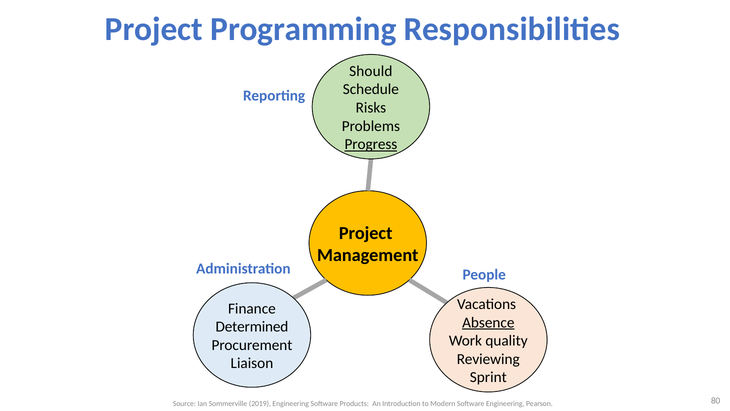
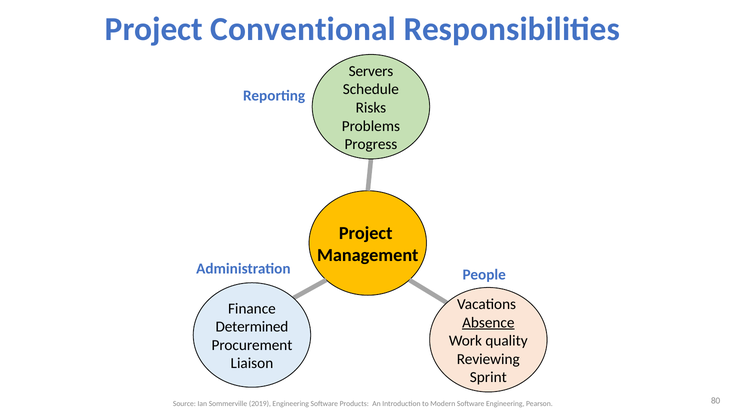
Programming: Programming -> Conventional
Should: Should -> Servers
Progress underline: present -> none
